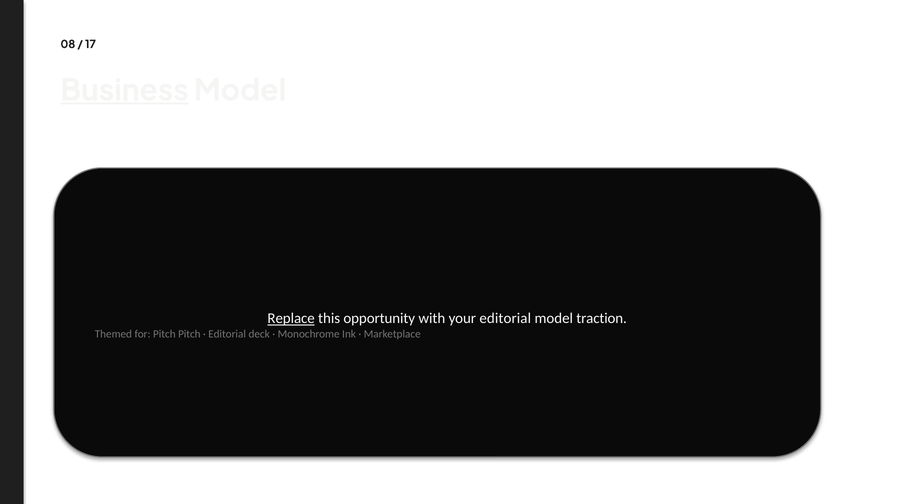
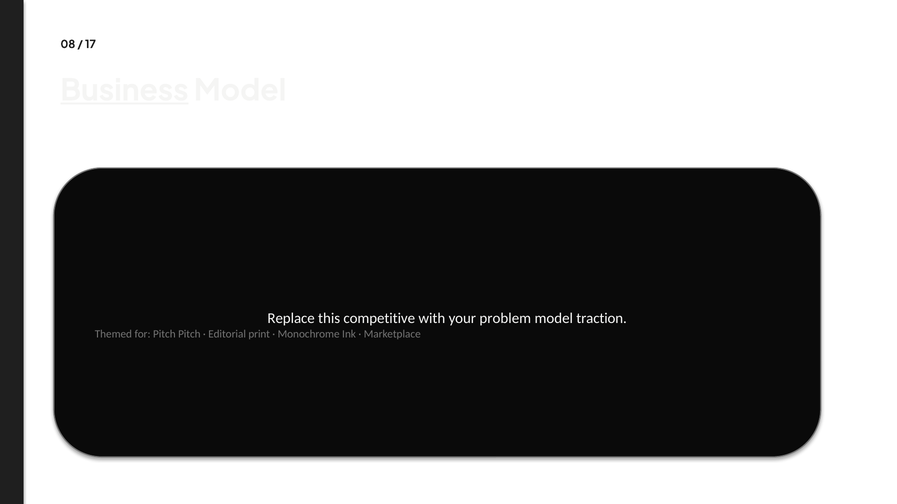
Replace underline: present -> none
opportunity: opportunity -> competitive
your editorial: editorial -> problem
deck: deck -> print
